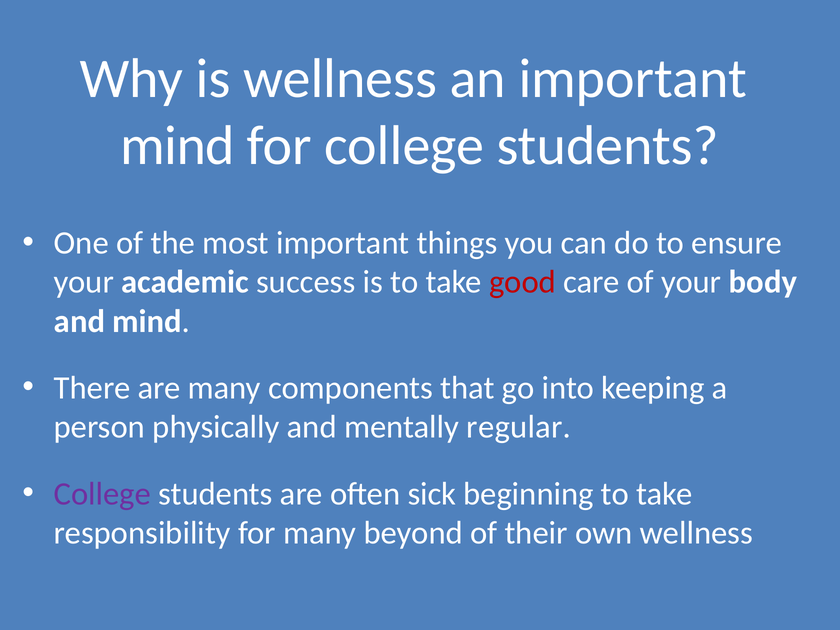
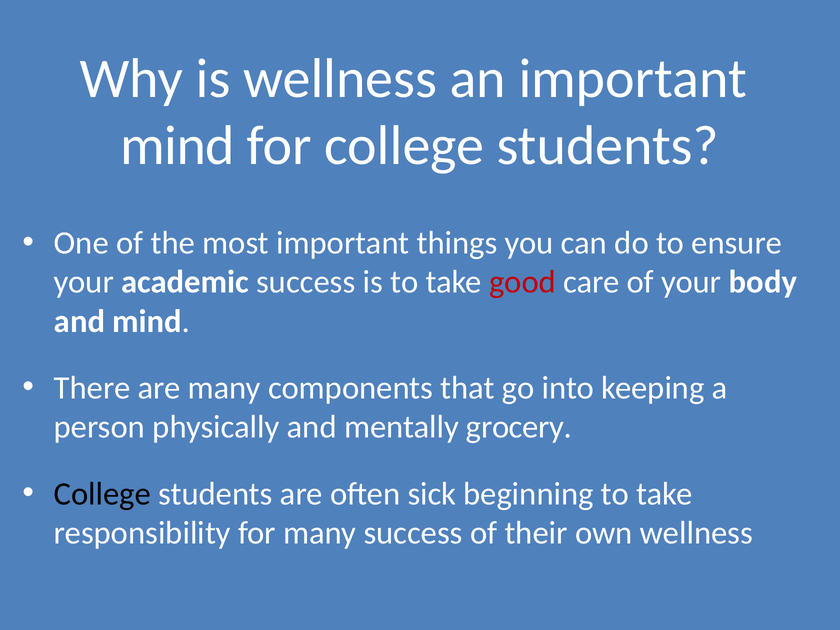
regular: regular -> grocery
College at (102, 494) colour: purple -> black
many beyond: beyond -> success
